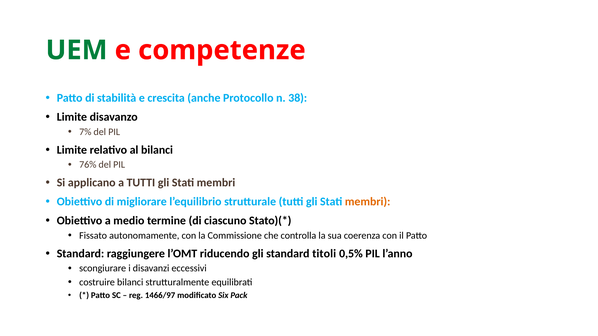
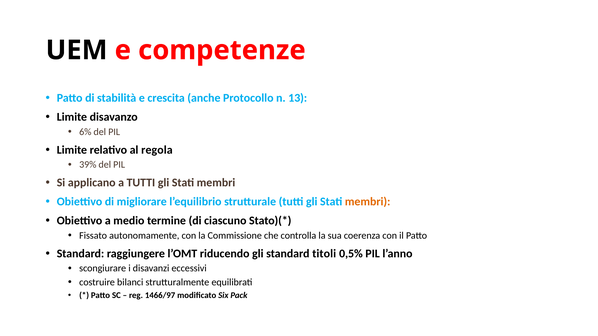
UEM colour: green -> black
38: 38 -> 13
7%: 7% -> 6%
al bilanci: bilanci -> regola
76%: 76% -> 39%
